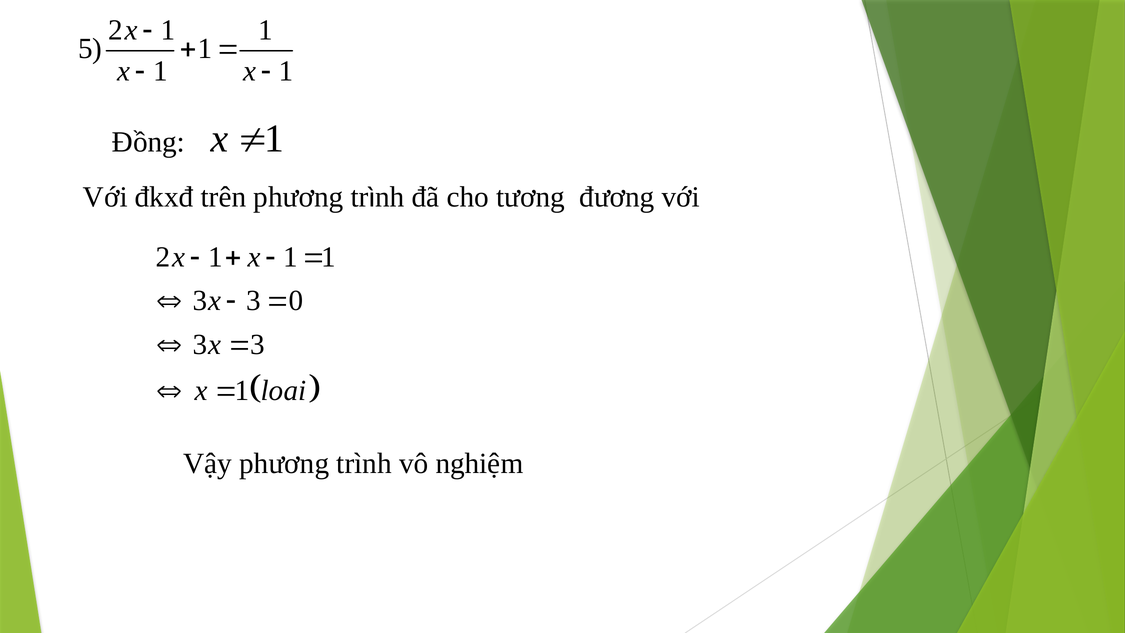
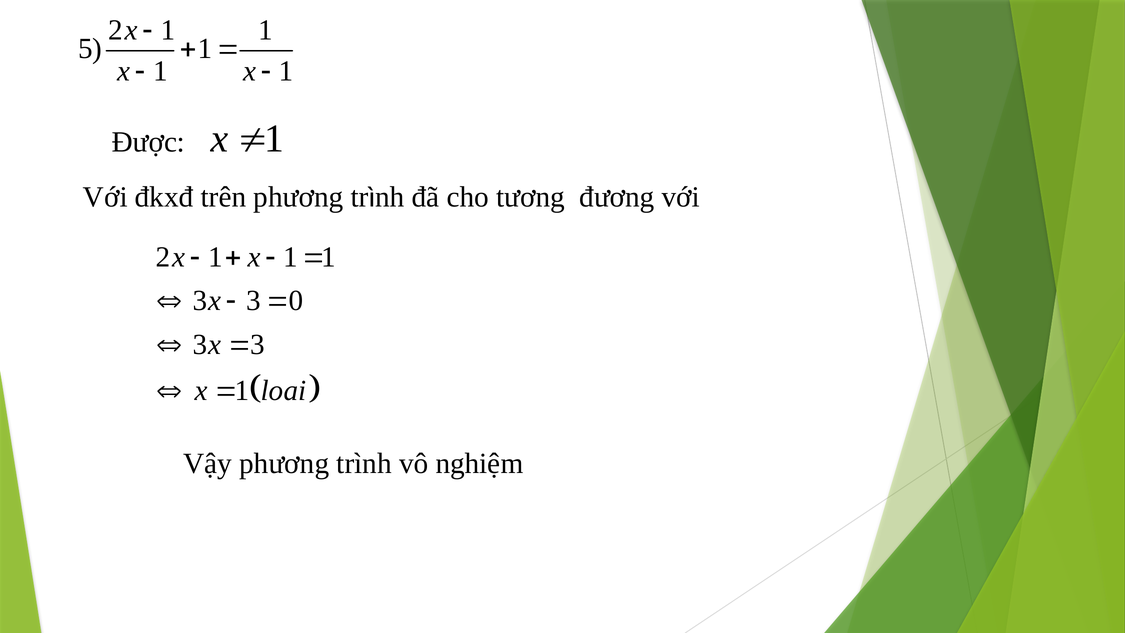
Đồng: Đồng -> Được
